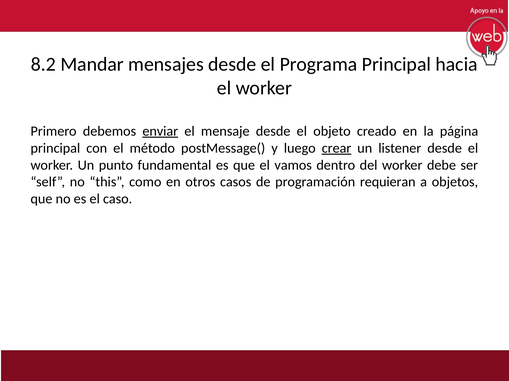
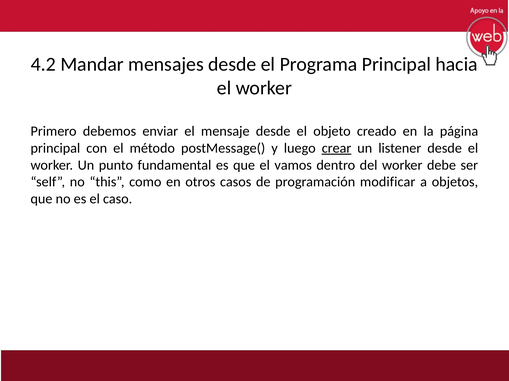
8.2: 8.2 -> 4.2
enviar underline: present -> none
requieran: requieran -> modificar
